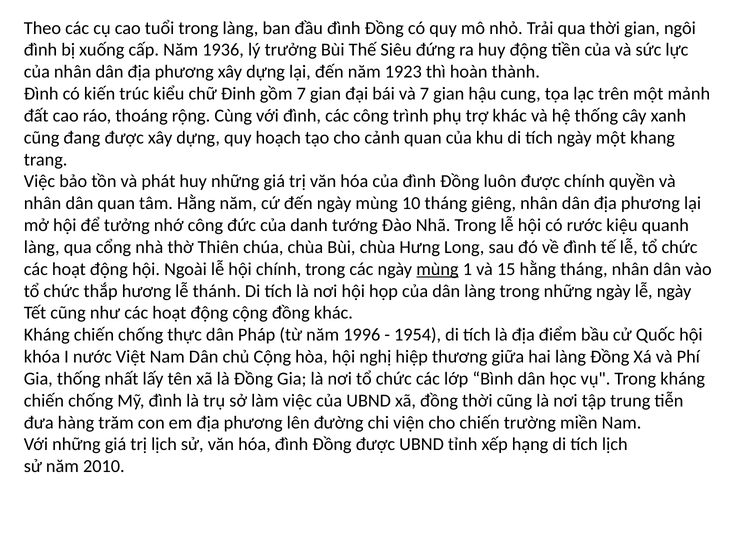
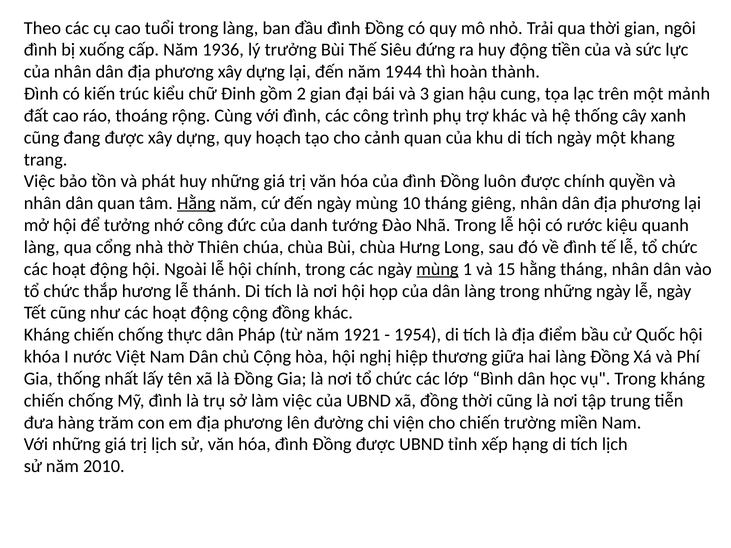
1923: 1923 -> 1944
gồm 7: 7 -> 2
và 7: 7 -> 3
Hằng at (196, 203) underline: none -> present
1996: 1996 -> 1921
